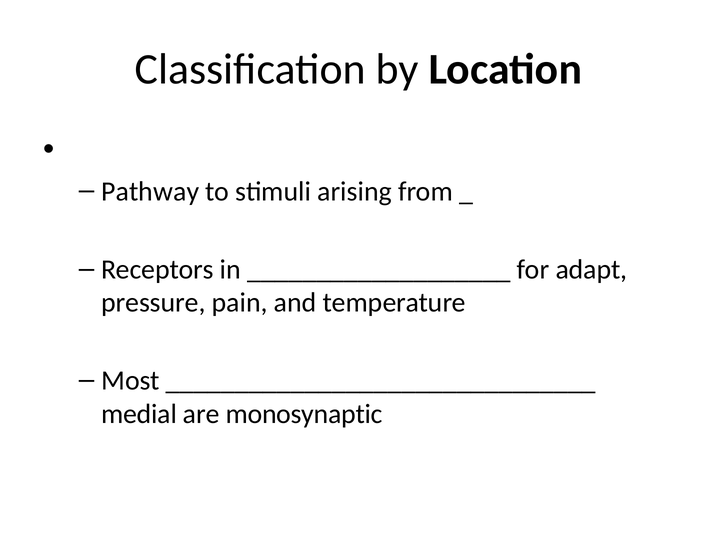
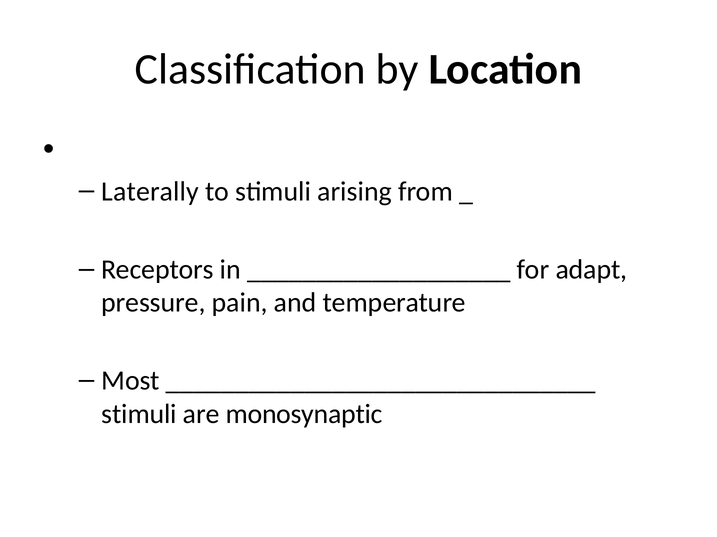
Pathway: Pathway -> Laterally
medial at (139, 415): medial -> stimuli
